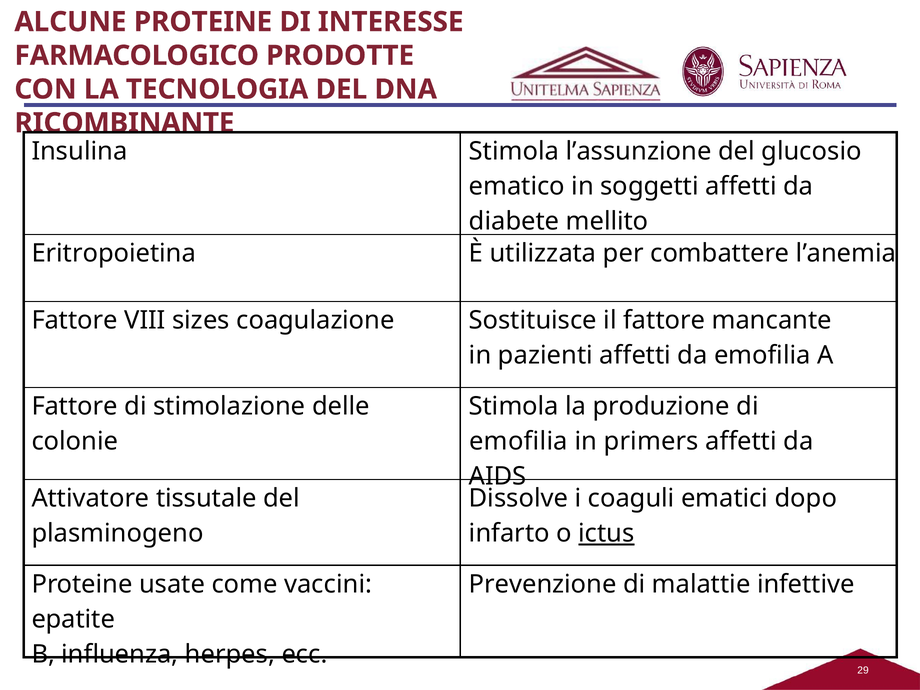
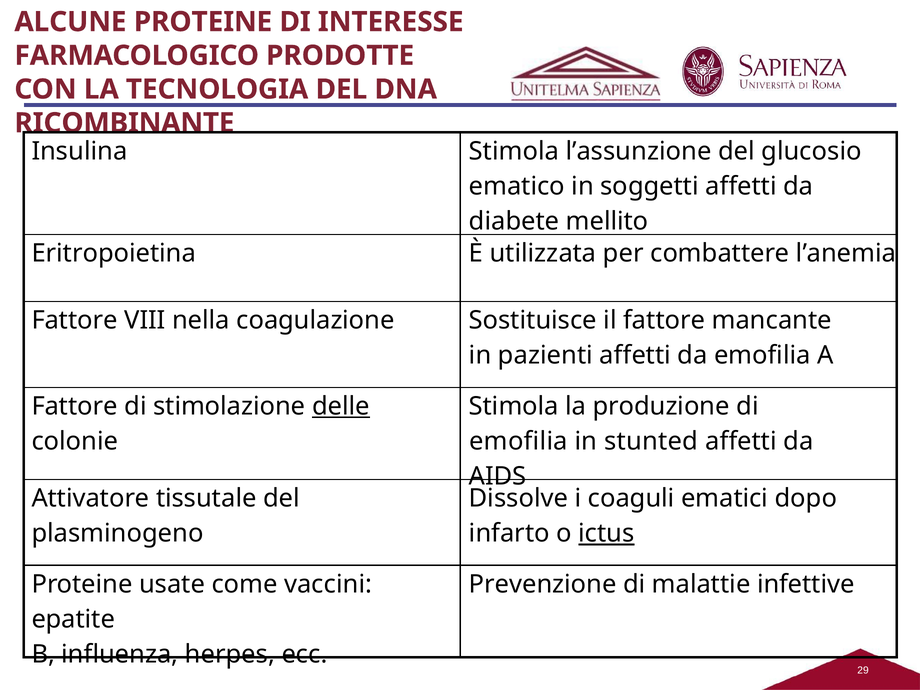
sizes: sizes -> nella
delle underline: none -> present
primers: primers -> stunted
